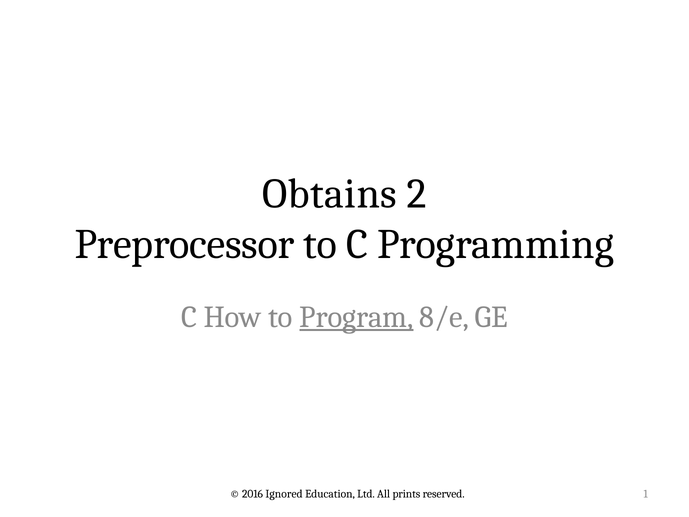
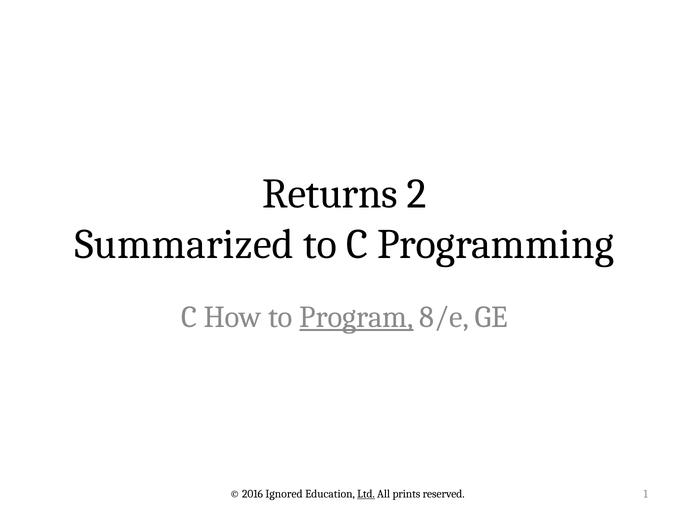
Obtains: Obtains -> Returns
Preprocessor: Preprocessor -> Summarized
Ltd underline: none -> present
